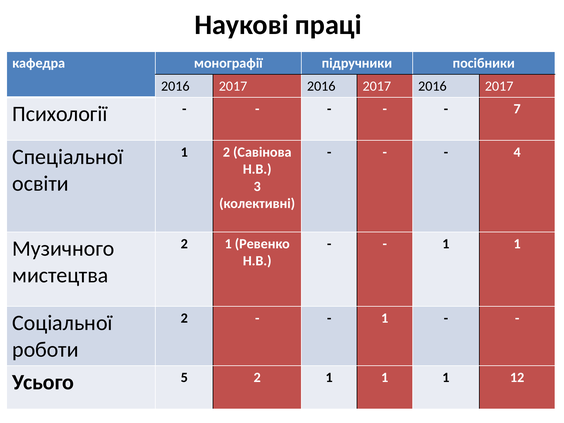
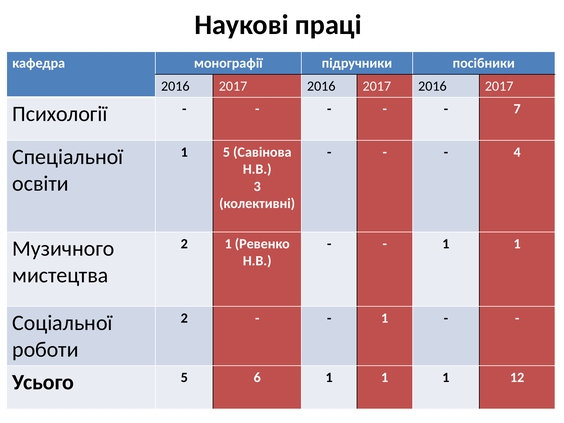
1 2: 2 -> 5
5 2: 2 -> 6
